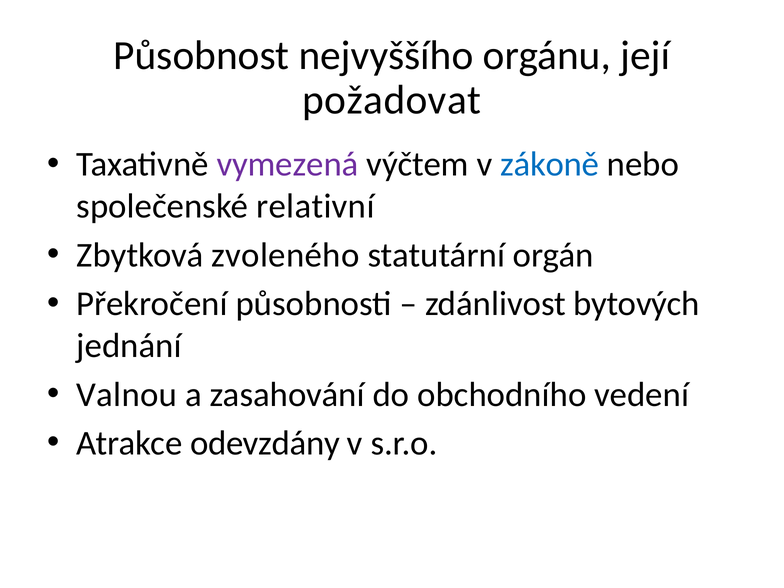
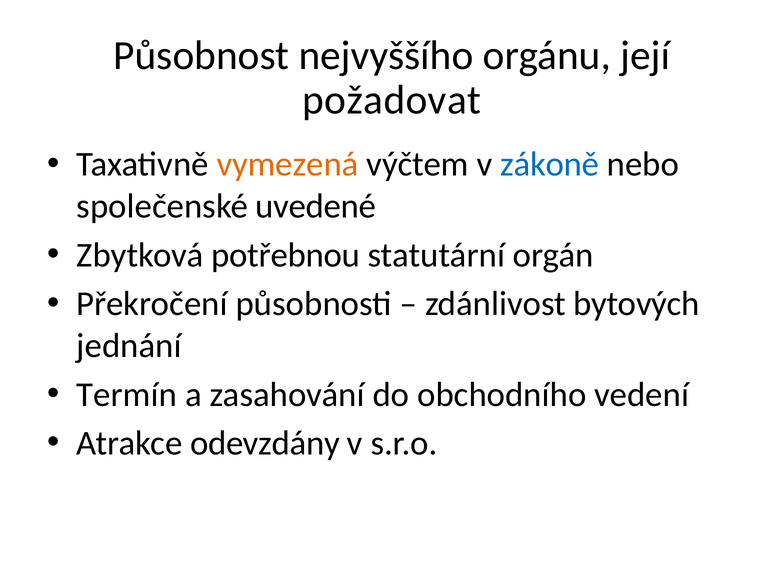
vymezená colour: purple -> orange
relativní: relativní -> uvedené
zvoleného: zvoleného -> potřebnou
Valnou: Valnou -> Termín
